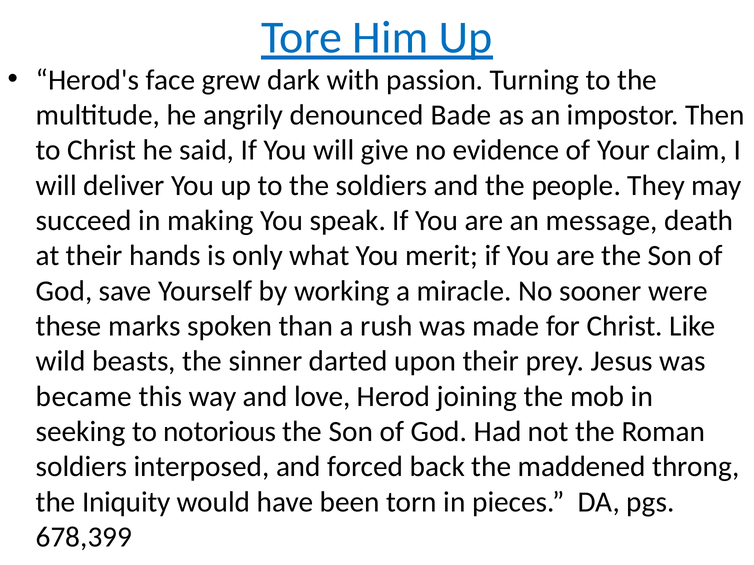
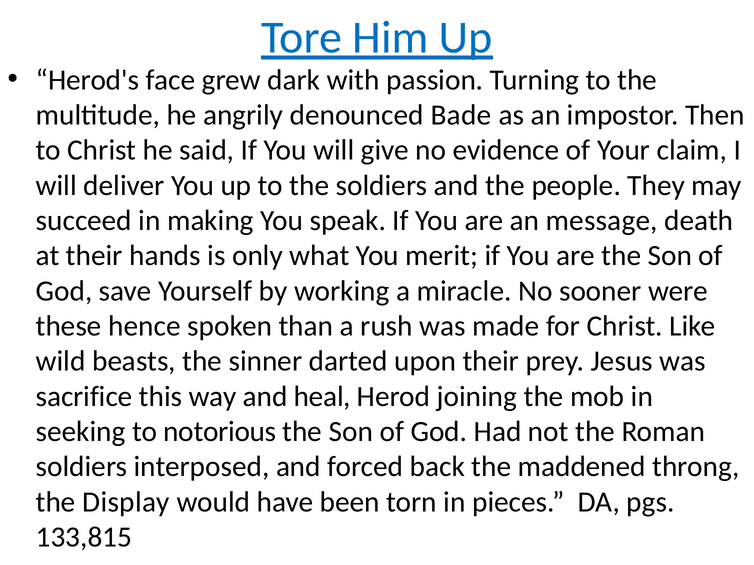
marks: marks -> hence
became: became -> sacrifice
love: love -> heal
Iniquity: Iniquity -> Display
678,399: 678,399 -> 133,815
